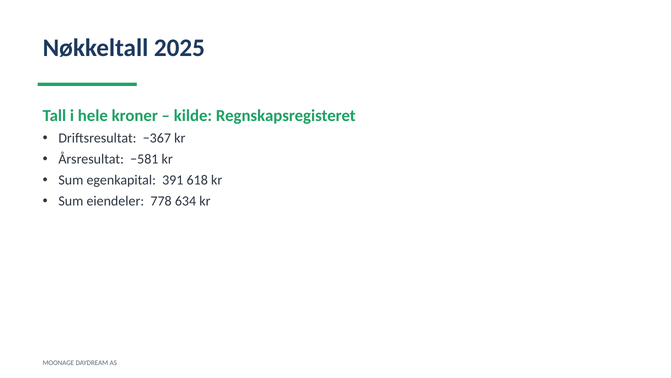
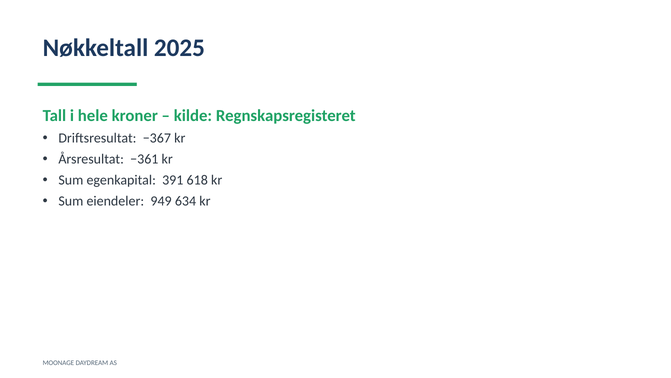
−581: −581 -> −361
778: 778 -> 949
